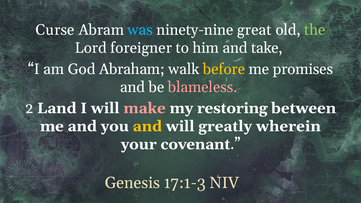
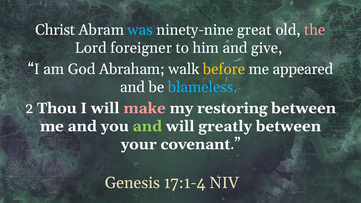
Curse: Curse -> Christ
the colour: light green -> pink
take: take -> give
promises: promises -> appeared
blameless colour: pink -> light blue
Land: Land -> Thou
and at (147, 126) colour: yellow -> light green
greatly wherein: wherein -> between
17:1-3: 17:1-3 -> 17:1-4
